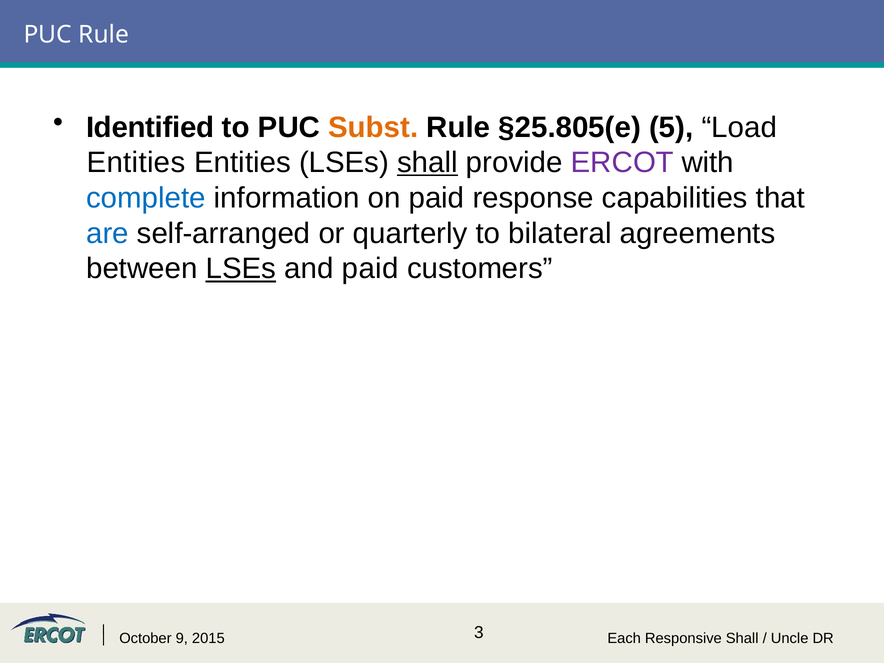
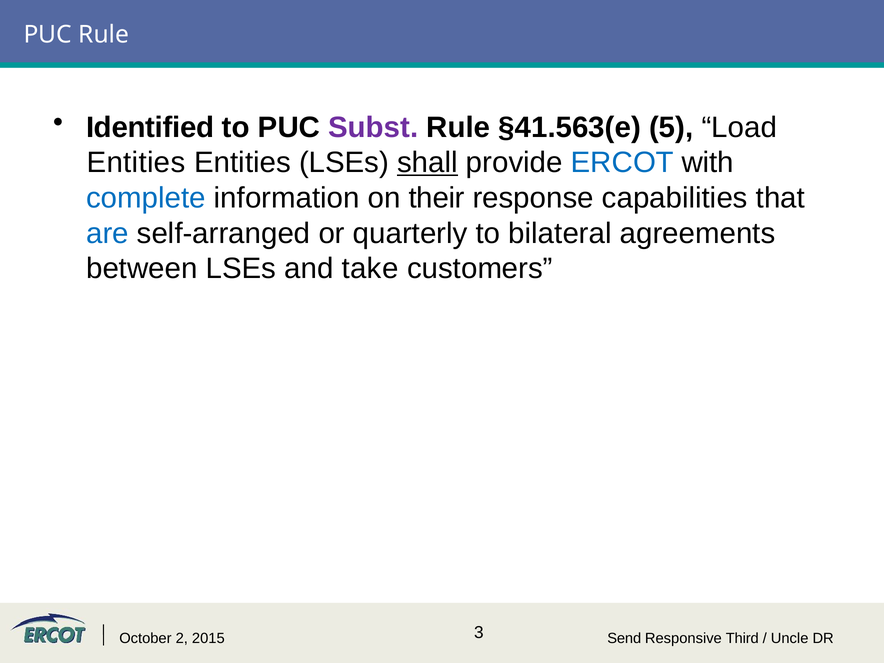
Subst colour: orange -> purple
§25.805(e: §25.805(e -> §41.563(e
ERCOT colour: purple -> blue
on paid: paid -> their
LSEs at (241, 269) underline: present -> none
and paid: paid -> take
9: 9 -> 2
Each: Each -> Send
Responsive Shall: Shall -> Third
